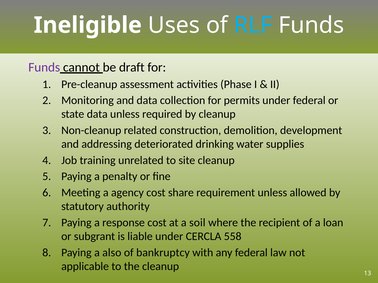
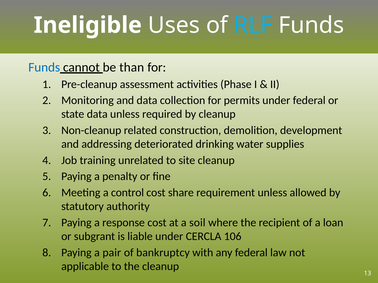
Funds at (44, 67) colour: purple -> blue
draft: draft -> than
agency: agency -> control
558: 558 -> 106
also: also -> pair
